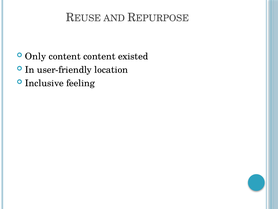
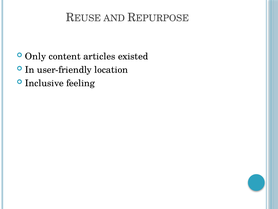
content content: content -> articles
